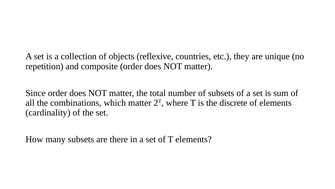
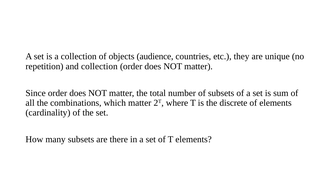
reflexive: reflexive -> audience
and composite: composite -> collection
